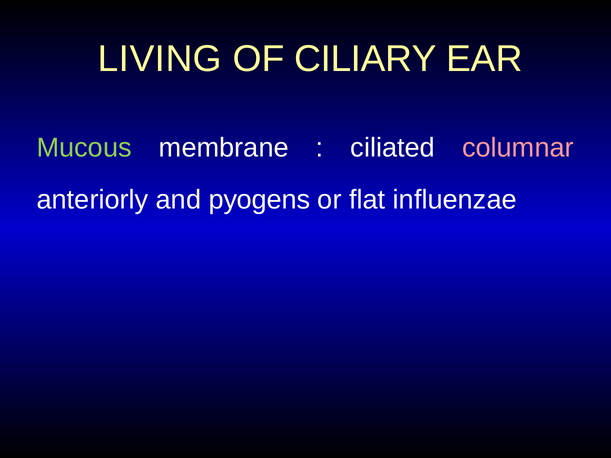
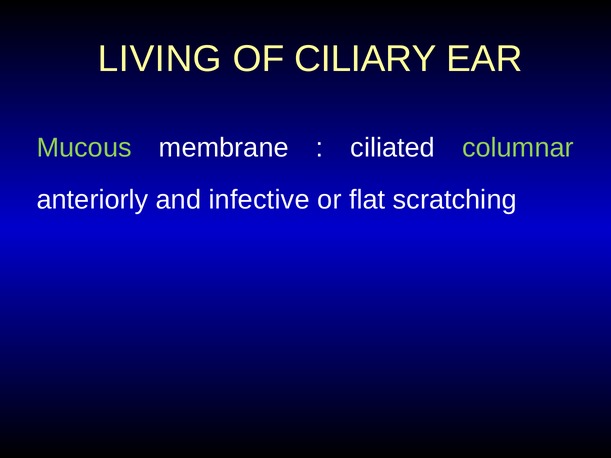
columnar colour: pink -> light green
pyogens: pyogens -> infective
influenzae: influenzae -> scratching
